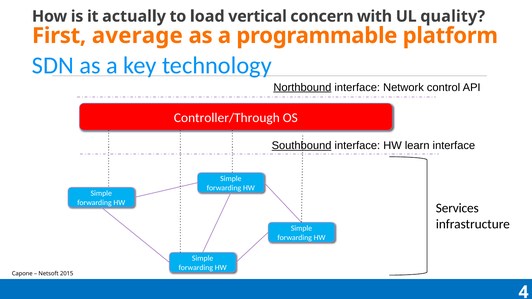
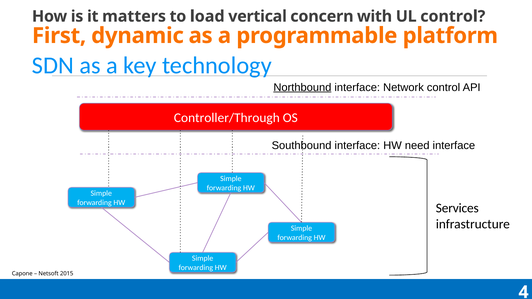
actually: actually -> matters
UL quality: quality -> control
average: average -> dynamic
Southbound underline: present -> none
learn: learn -> need
